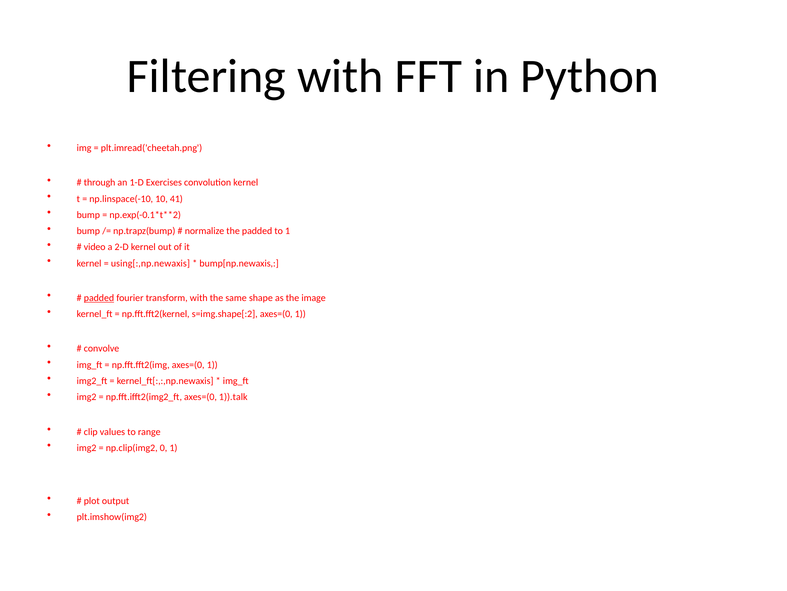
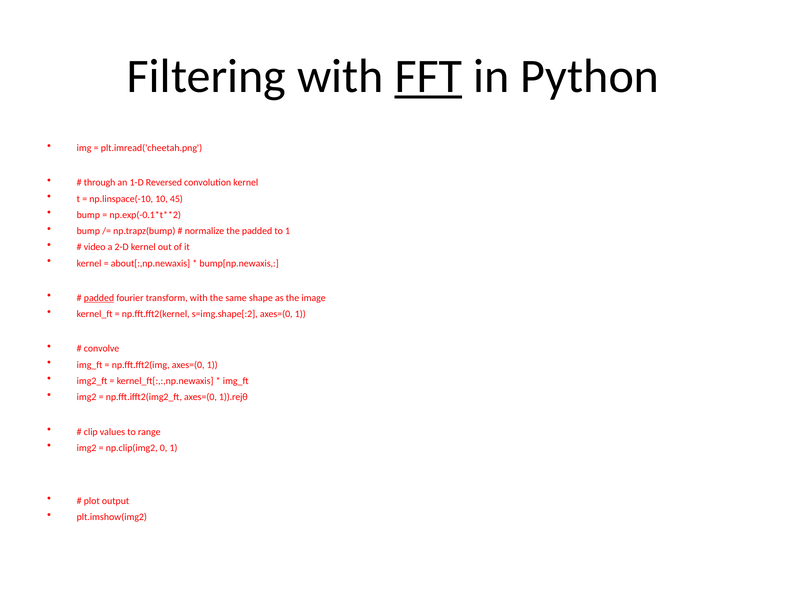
FFT underline: none -> present
Exercises: Exercises -> Reversed
41: 41 -> 45
using[:,np.newaxis: using[:,np.newaxis -> about[:,np.newaxis
1)).talk: 1)).talk -> 1)).rejθ
